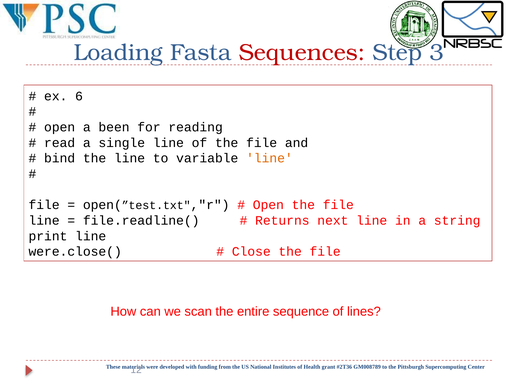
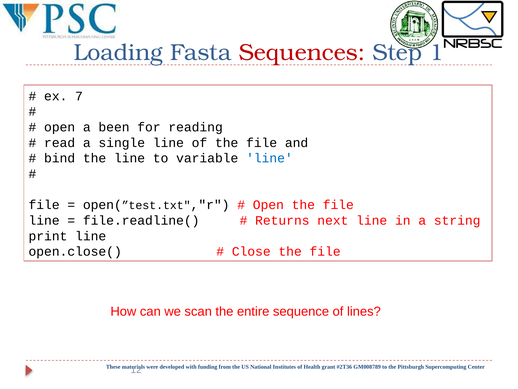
3: 3 -> 1
6: 6 -> 7
line at (269, 158) colour: orange -> blue
were.close(: were.close( -> open.close(
